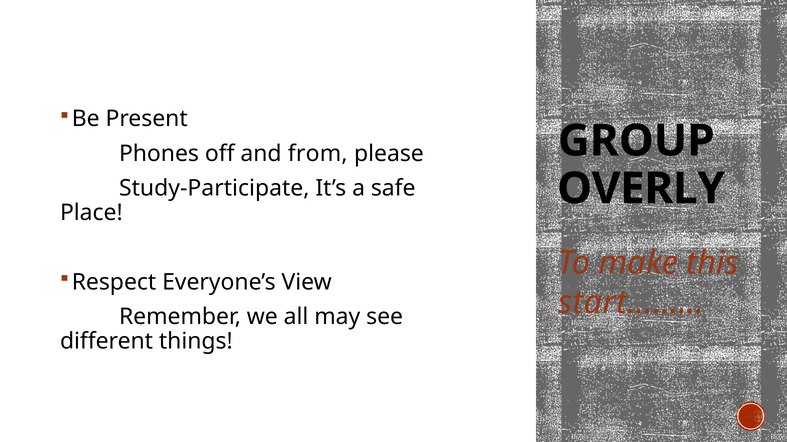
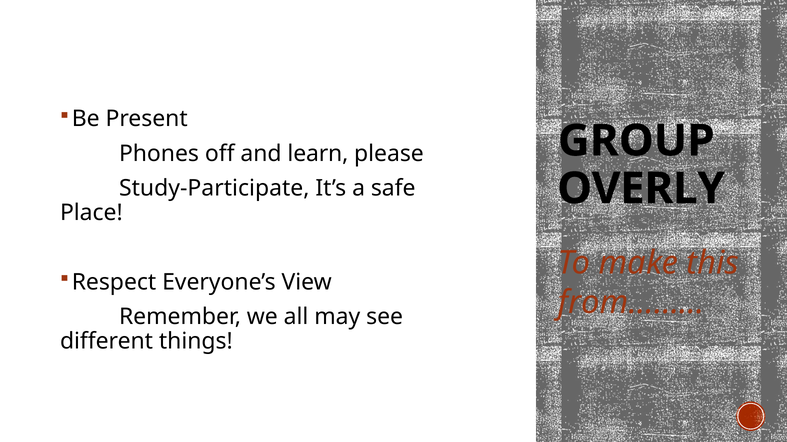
from: from -> learn
start………: start……… -> from………
